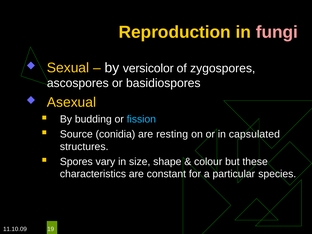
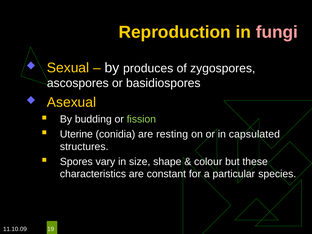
versicolor: versicolor -> produces
fission colour: light blue -> light green
Source: Source -> Uterine
